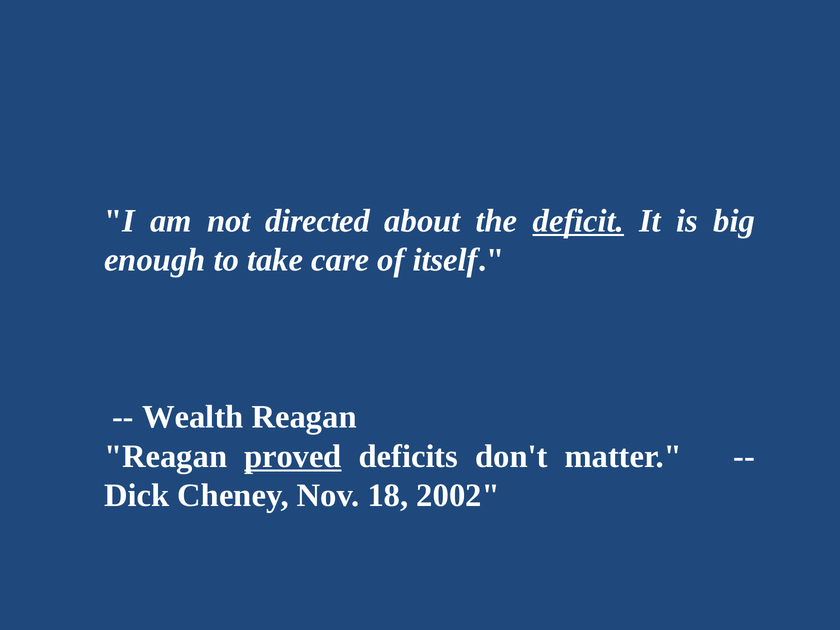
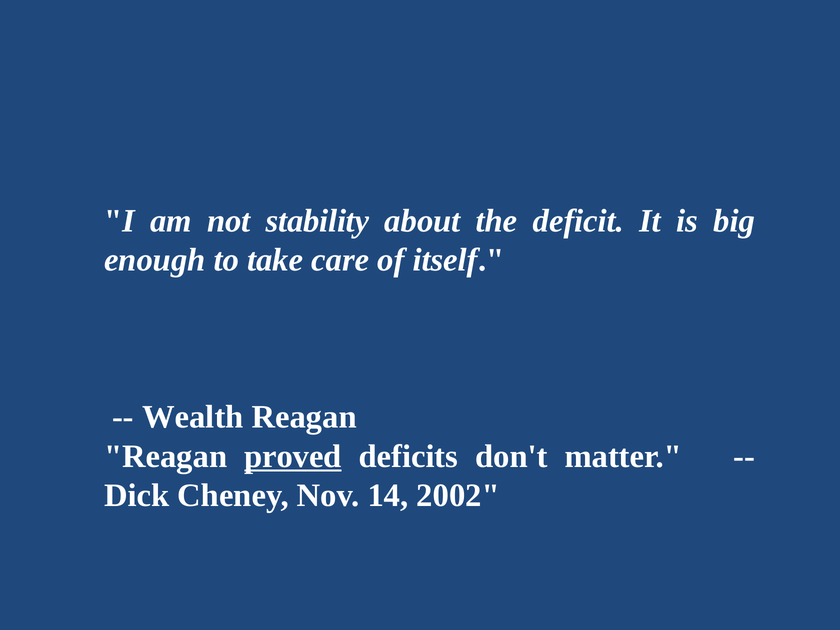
directed: directed -> stability
deficit underline: present -> none
18: 18 -> 14
